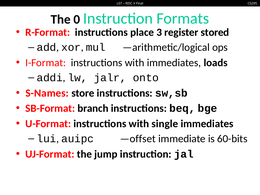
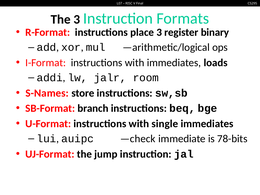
The 0: 0 -> 3
stored: stored -> binary
onto: onto -> room
—offset: —offset -> —check
60-bits: 60-bits -> 78-bits
